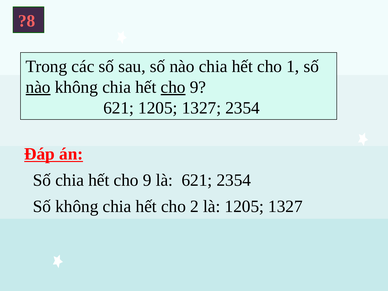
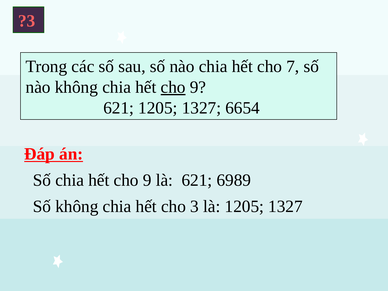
?8: ?8 -> ?3
1: 1 -> 7
nào at (38, 87) underline: present -> none
1327 2354: 2354 -> 6654
621 2354: 2354 -> 6989
2: 2 -> 3
